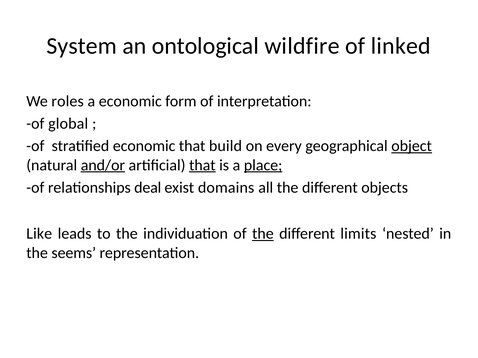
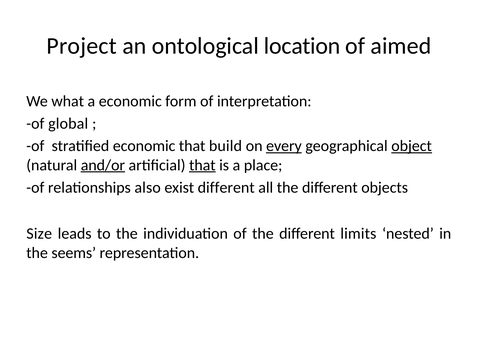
System: System -> Project
wildfire: wildfire -> location
linked: linked -> aimed
roles: roles -> what
every underline: none -> present
place underline: present -> none
deal: deal -> also
exist domains: domains -> different
Like: Like -> Size
the at (263, 234) underline: present -> none
